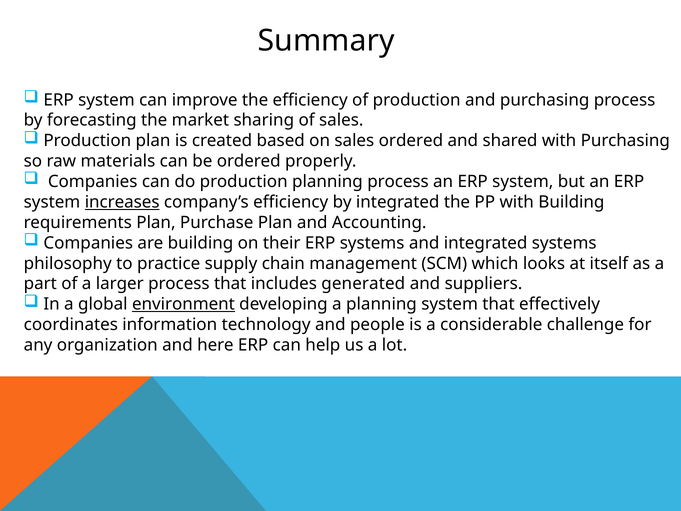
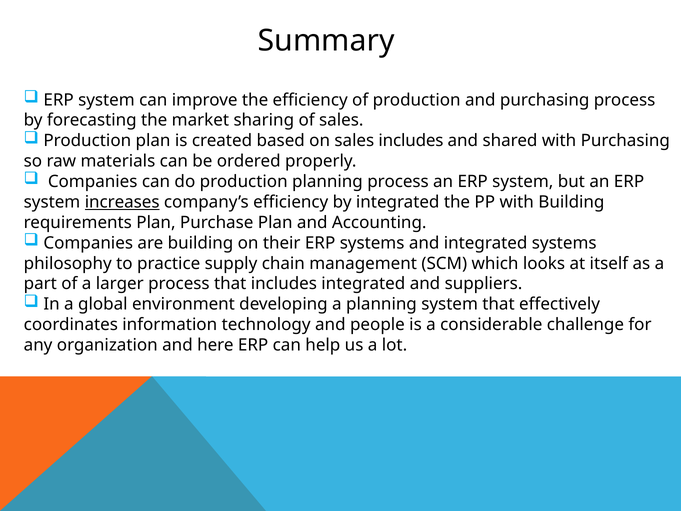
sales ordered: ordered -> includes
includes generated: generated -> integrated
environment underline: present -> none
